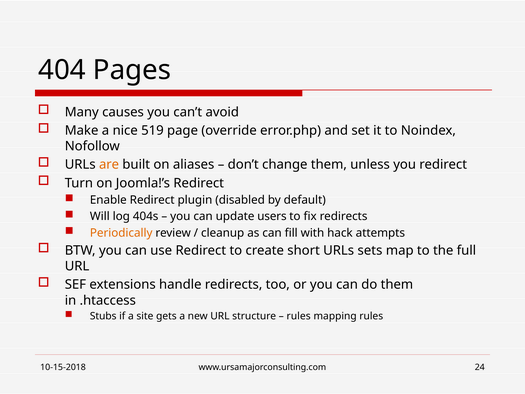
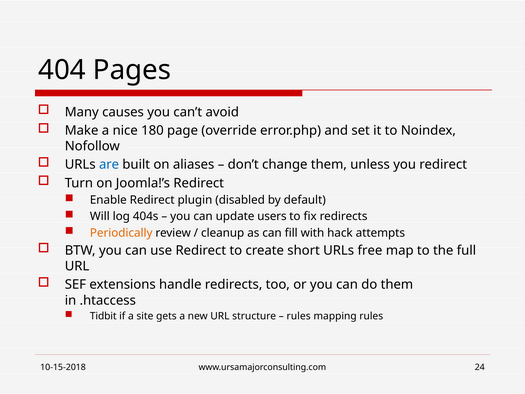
519: 519 -> 180
are colour: orange -> blue
sets: sets -> free
Stubs: Stubs -> Tidbit
